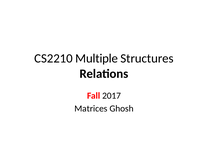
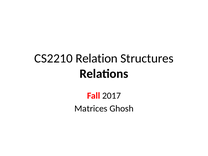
Multiple: Multiple -> Relation
